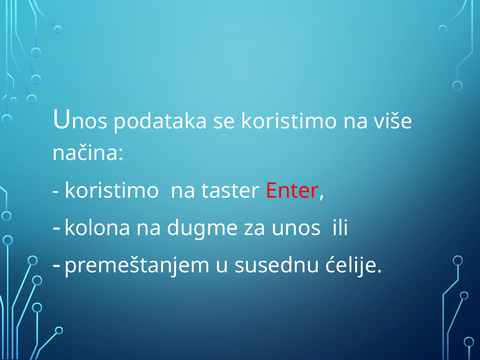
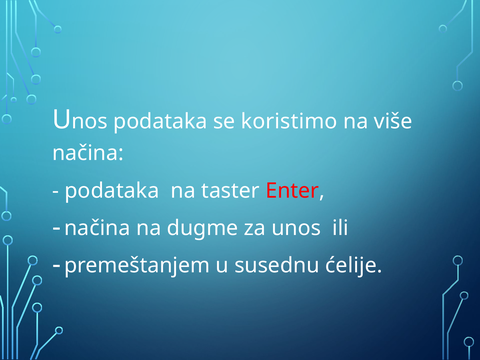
koristimo at (112, 191): koristimo -> podataka
kolona at (97, 228): kolona -> načina
